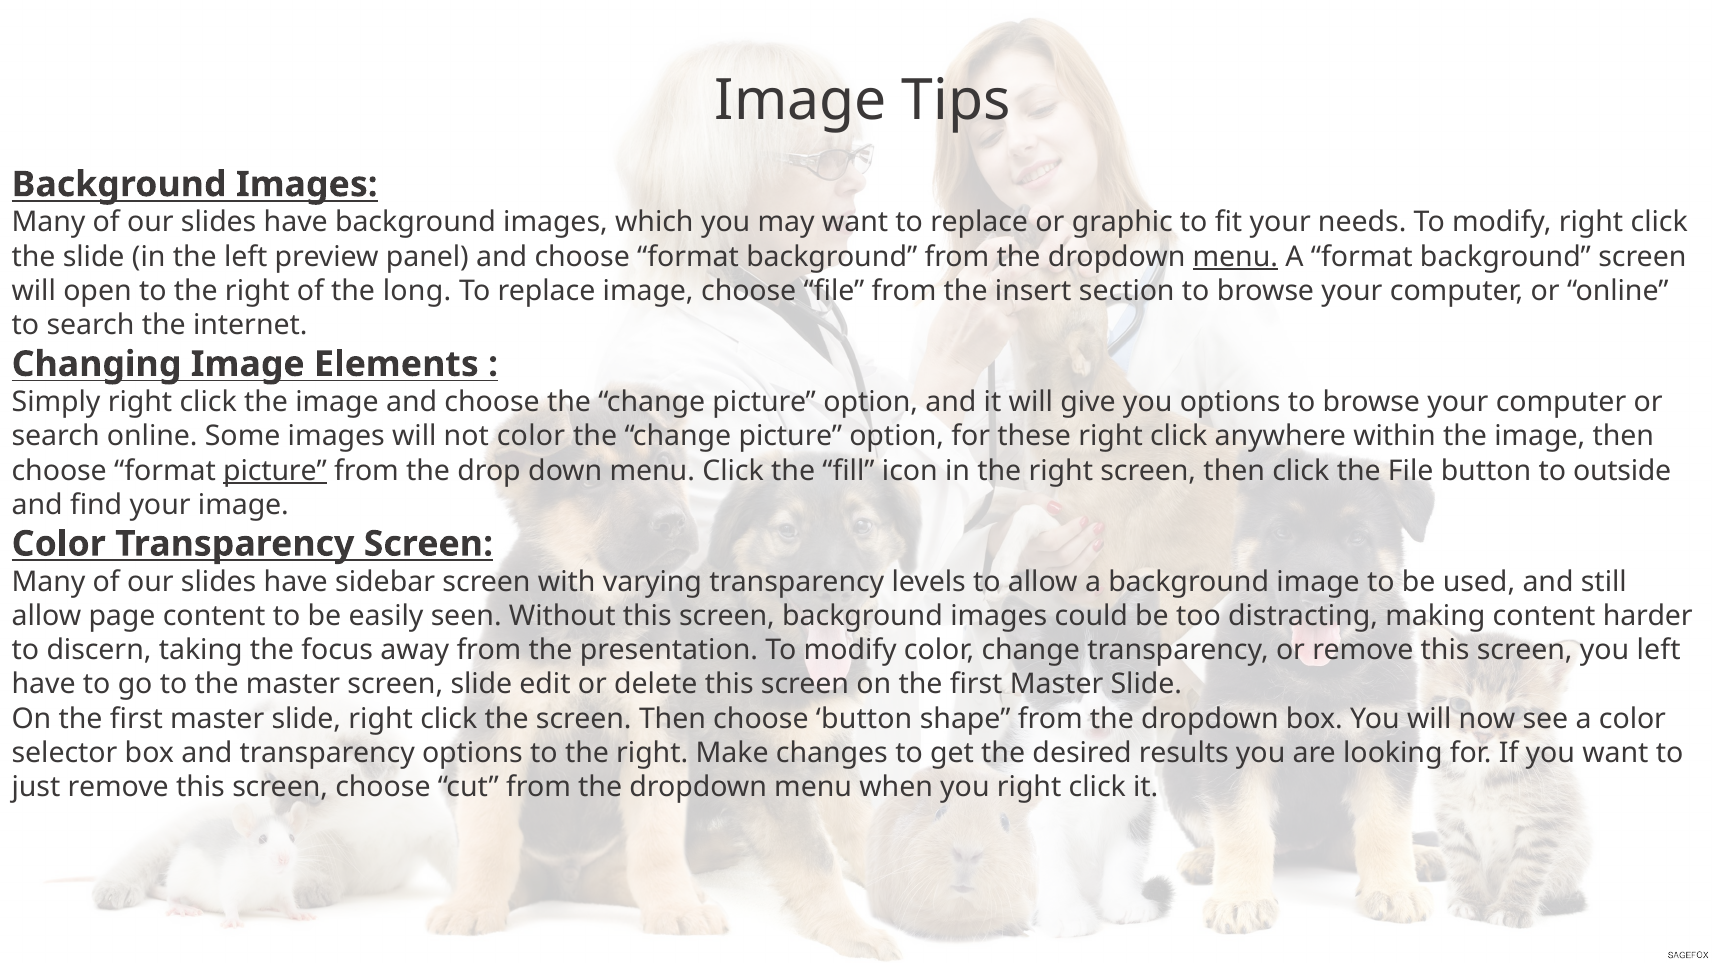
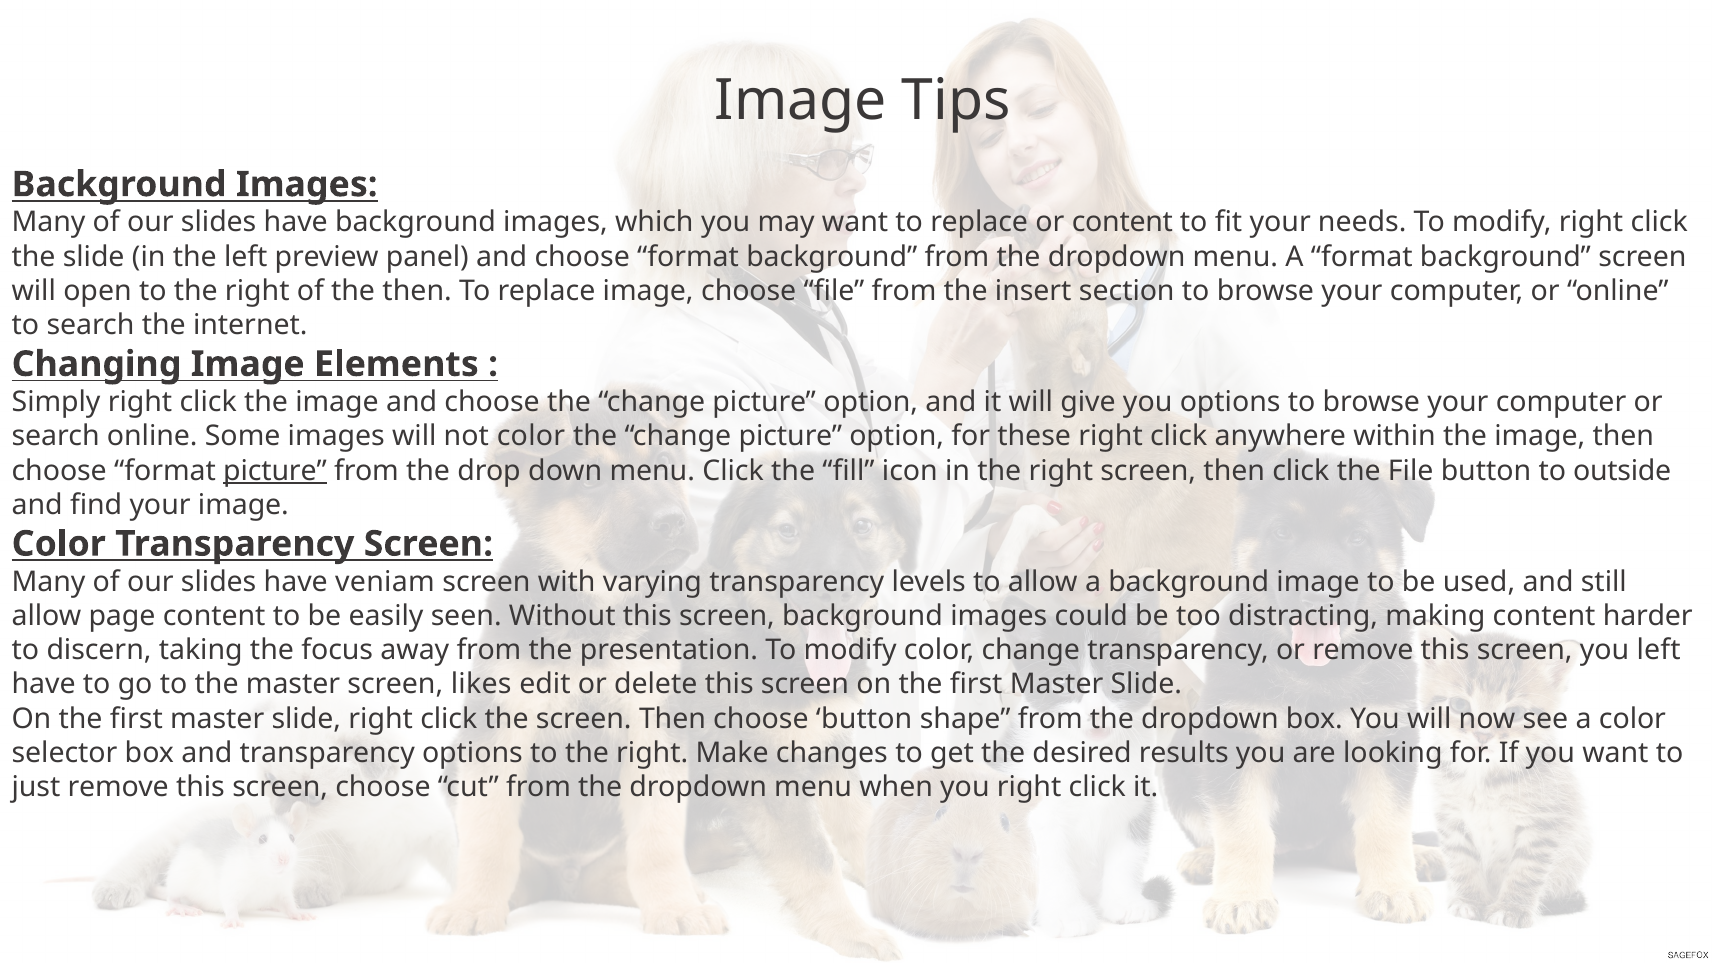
or graphic: graphic -> content
menu at (1235, 257) underline: present -> none
the long: long -> then
sidebar: sidebar -> veniam
screen slide: slide -> likes
